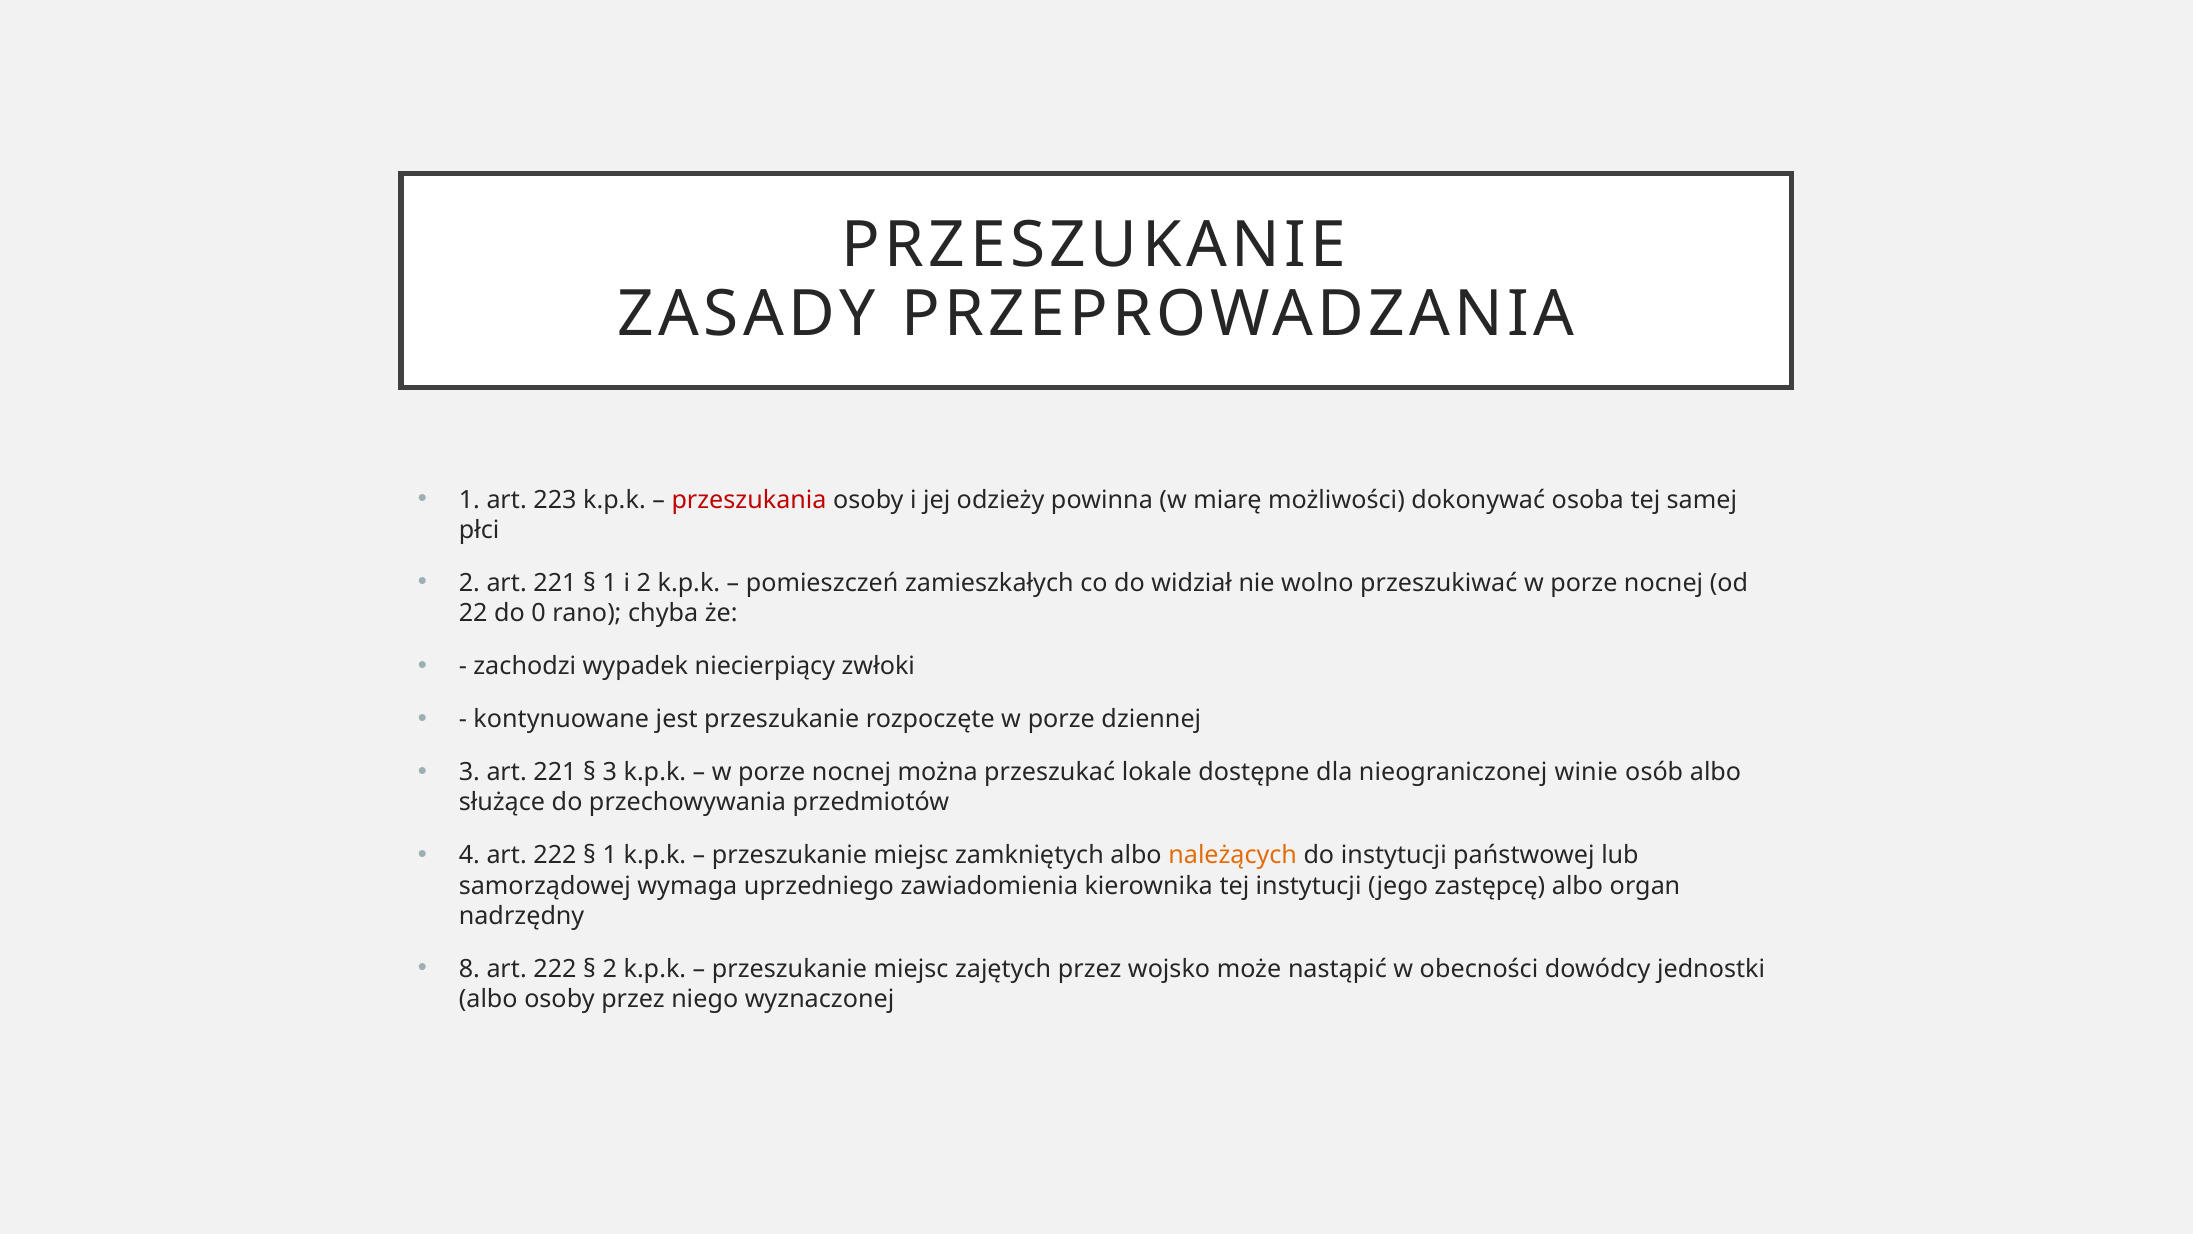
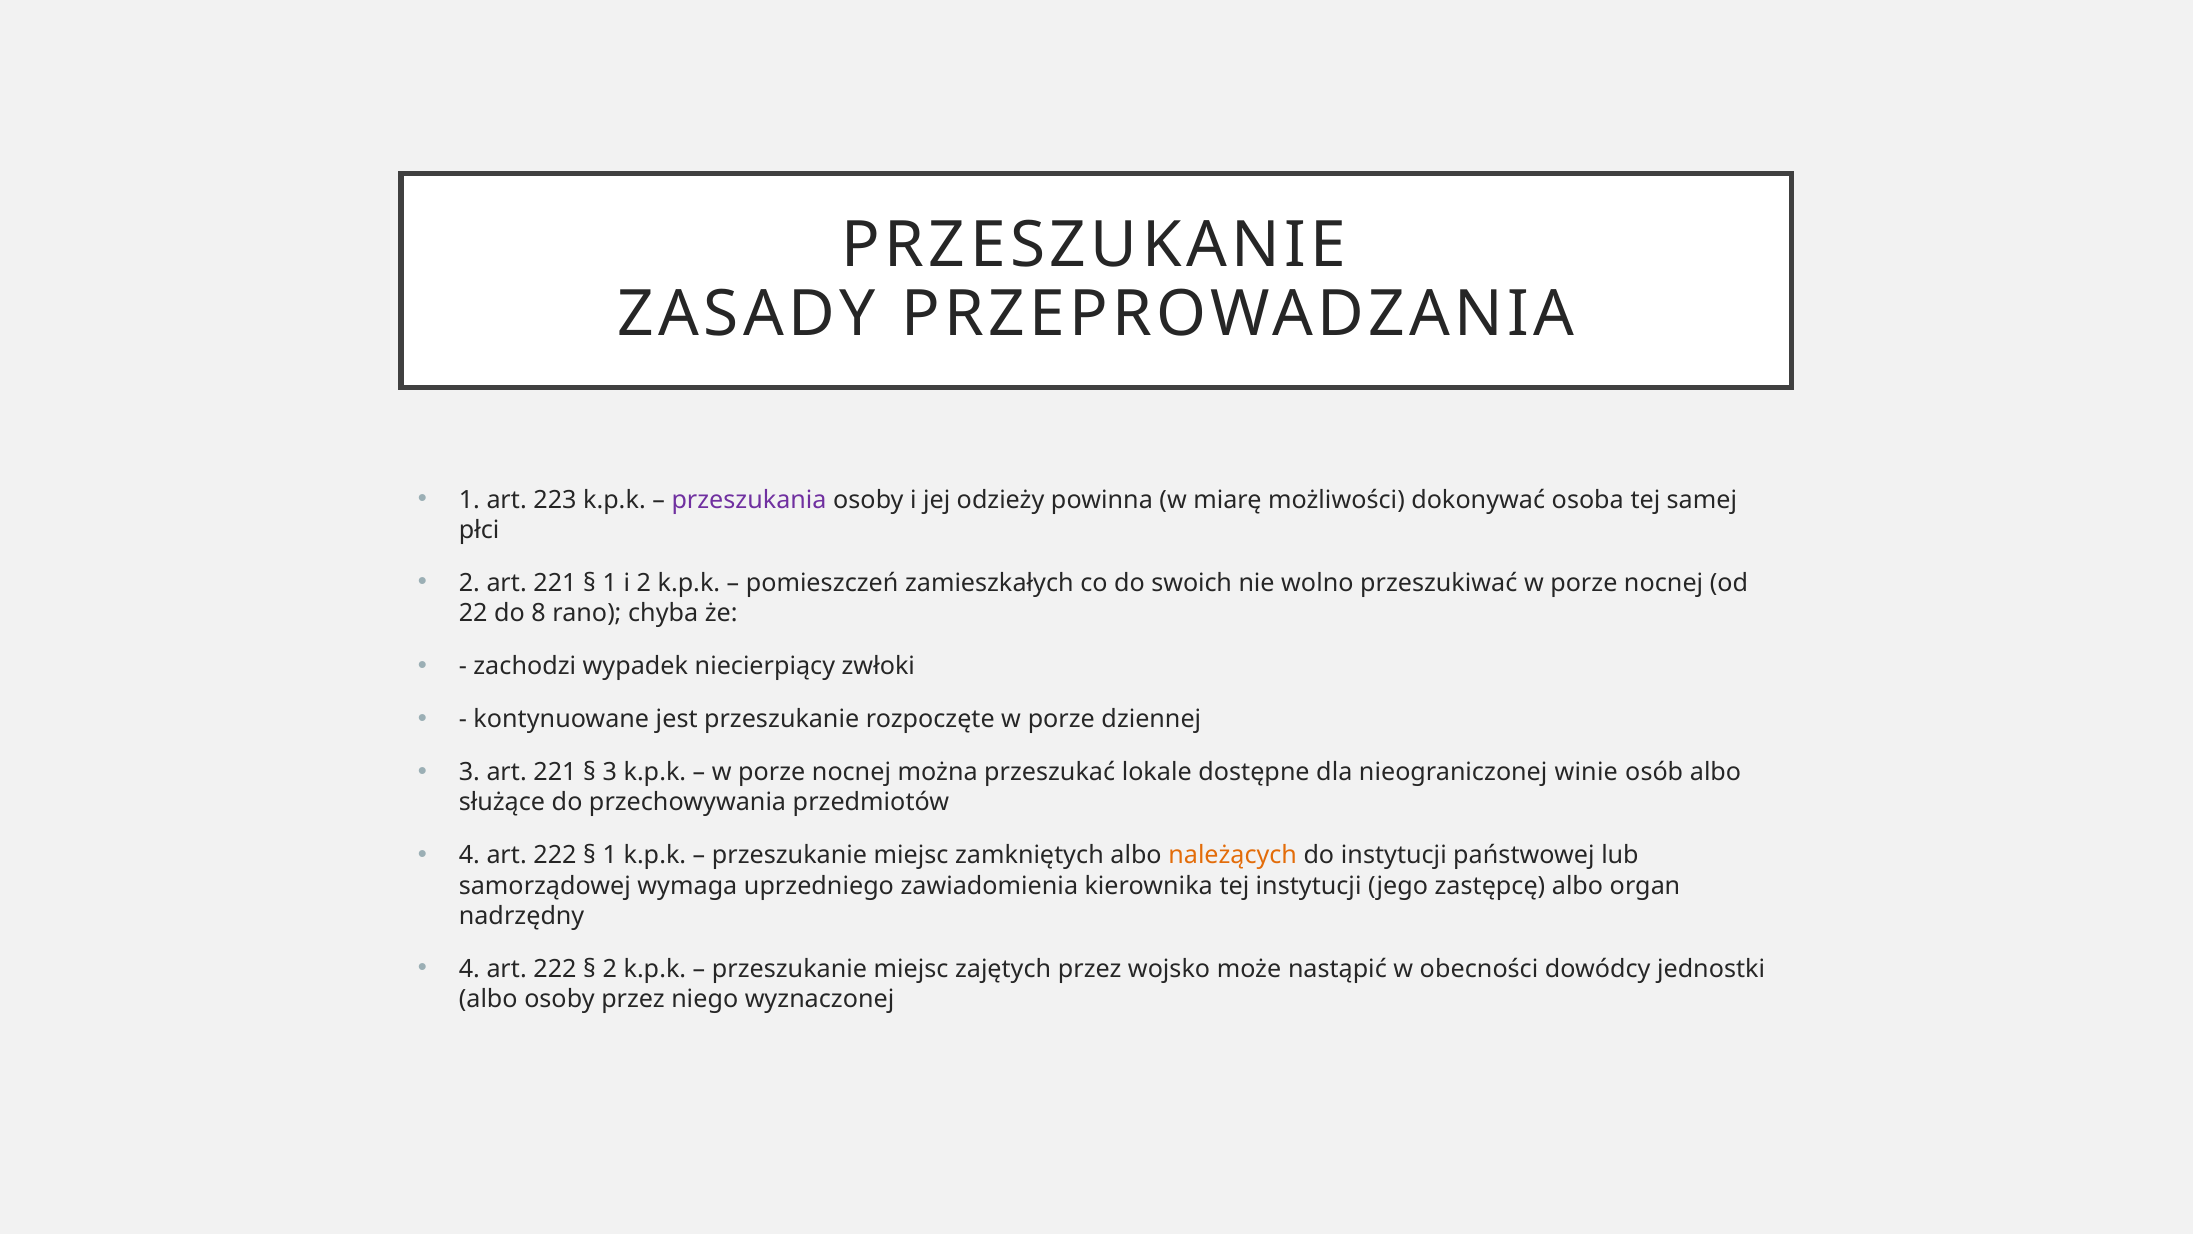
przeszukania colour: red -> purple
widział: widział -> swoich
0: 0 -> 8
8 at (469, 969): 8 -> 4
